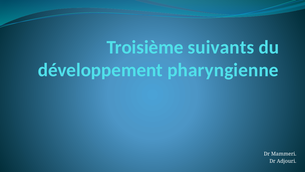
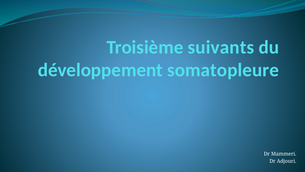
pharyngienne: pharyngienne -> somatopleure
